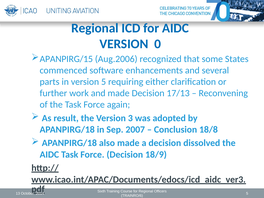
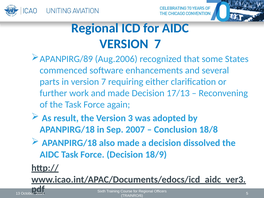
0 at (158, 44): 0 -> 7
APANPIRG/15: APANPIRG/15 -> APANPIRG/89
in version 5: 5 -> 7
